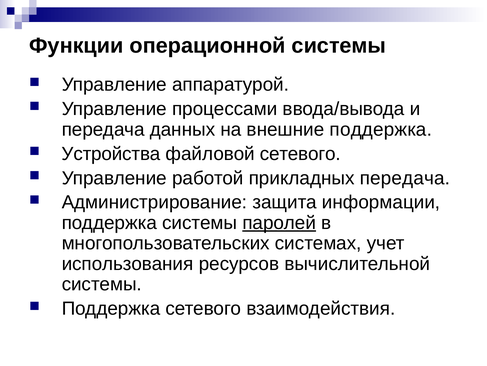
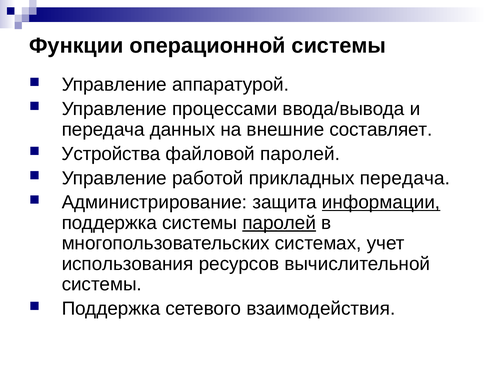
внешние поддержка: поддержка -> составляет
файловой сетевого: сетевого -> паролей
информации underline: none -> present
